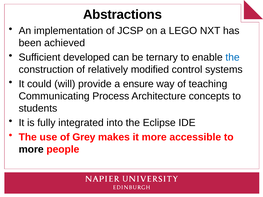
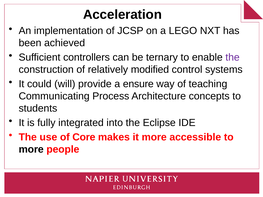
Abstractions: Abstractions -> Acceleration
developed: developed -> controllers
the at (233, 57) colour: blue -> purple
Grey: Grey -> Core
